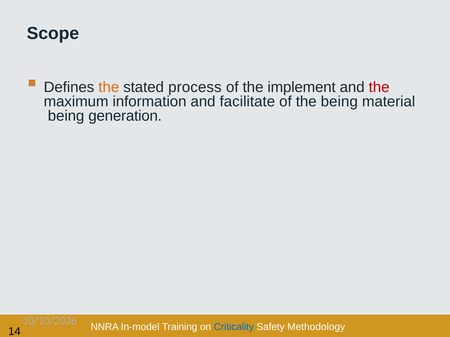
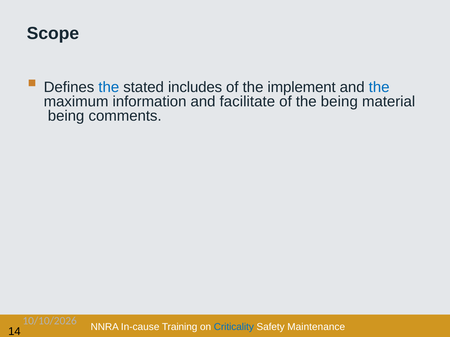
the at (109, 87) colour: orange -> blue
process: process -> includes
the at (379, 87) colour: red -> blue
generation: generation -> comments
In-model: In-model -> In-cause
Methodology: Methodology -> Maintenance
